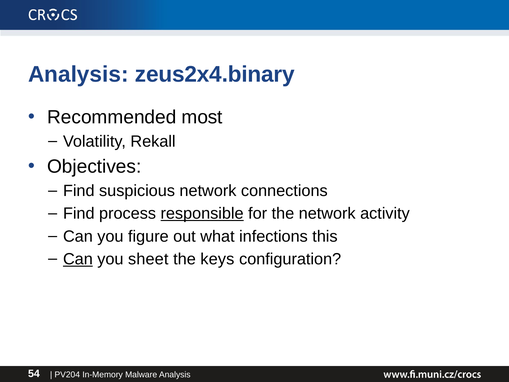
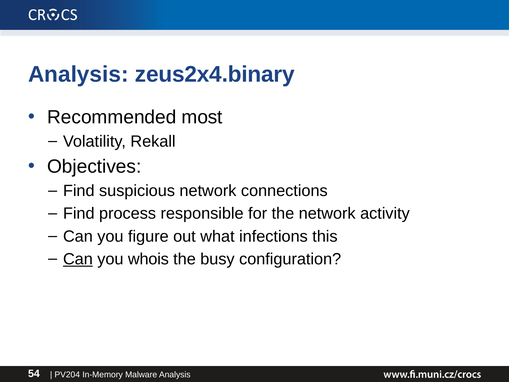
responsible underline: present -> none
sheet: sheet -> whois
keys: keys -> busy
